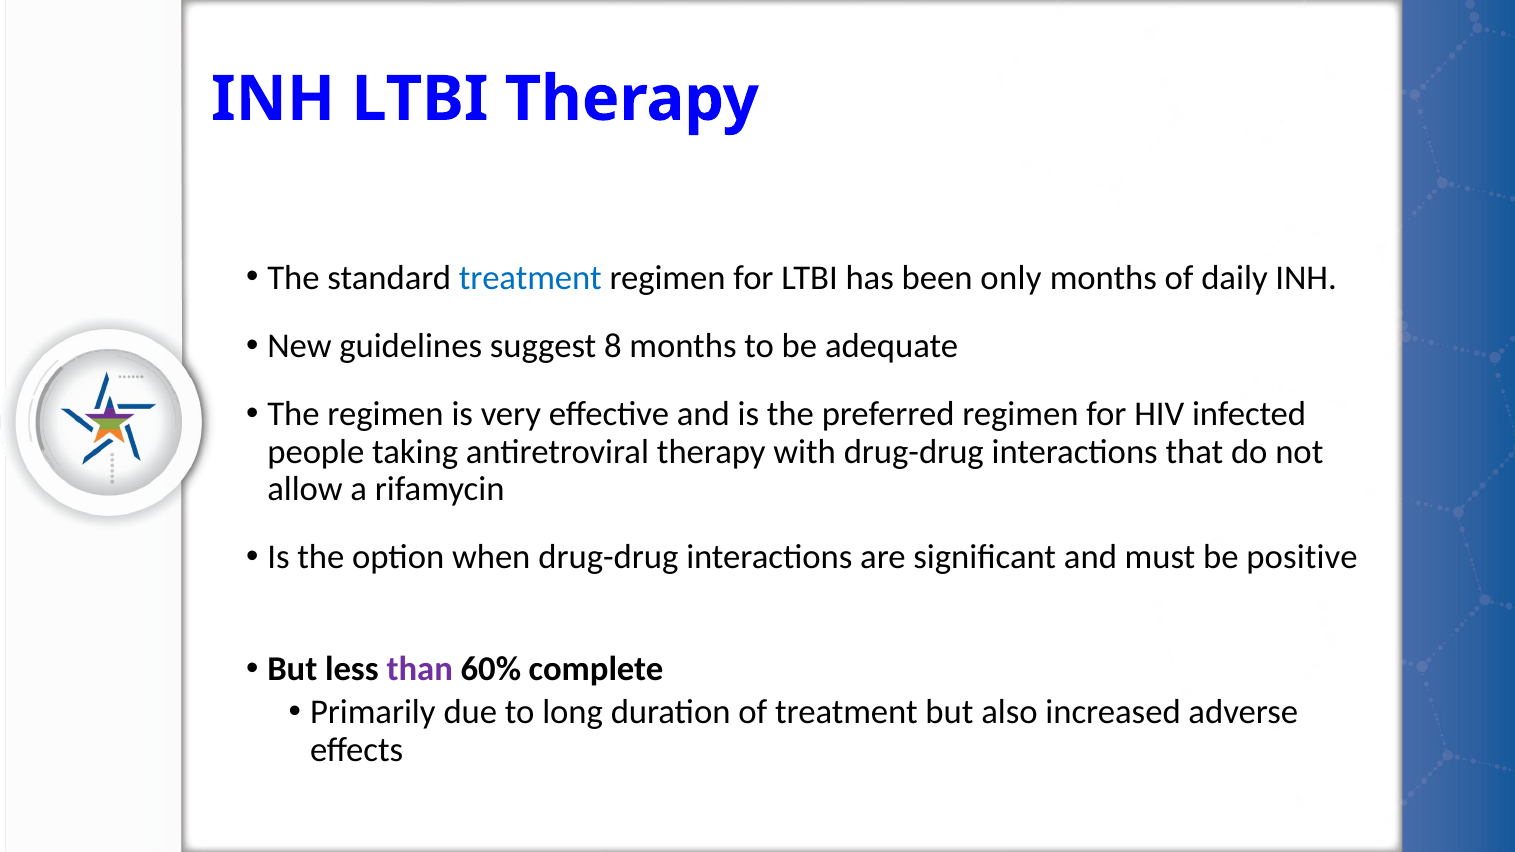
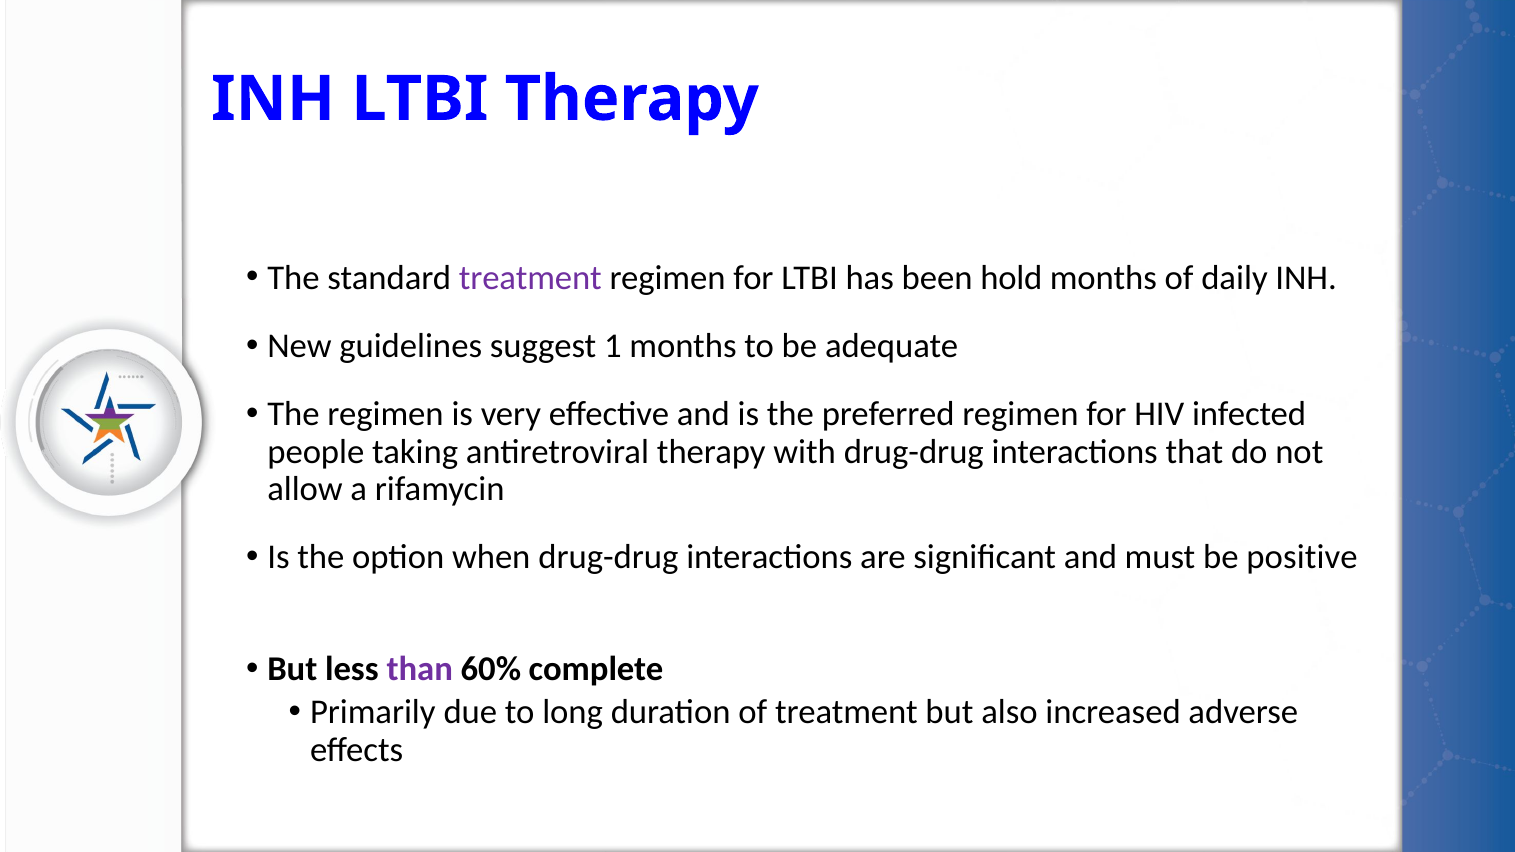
treatment at (530, 278) colour: blue -> purple
only: only -> hold
8: 8 -> 1
